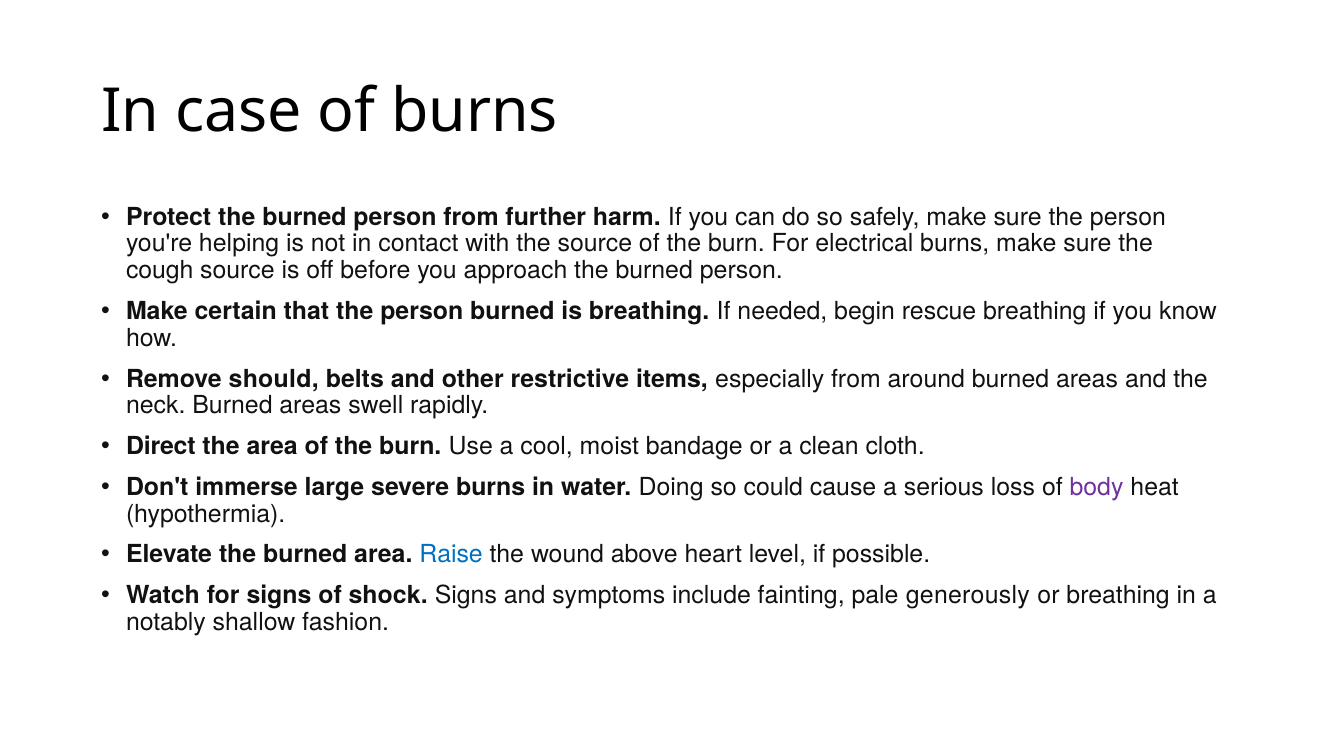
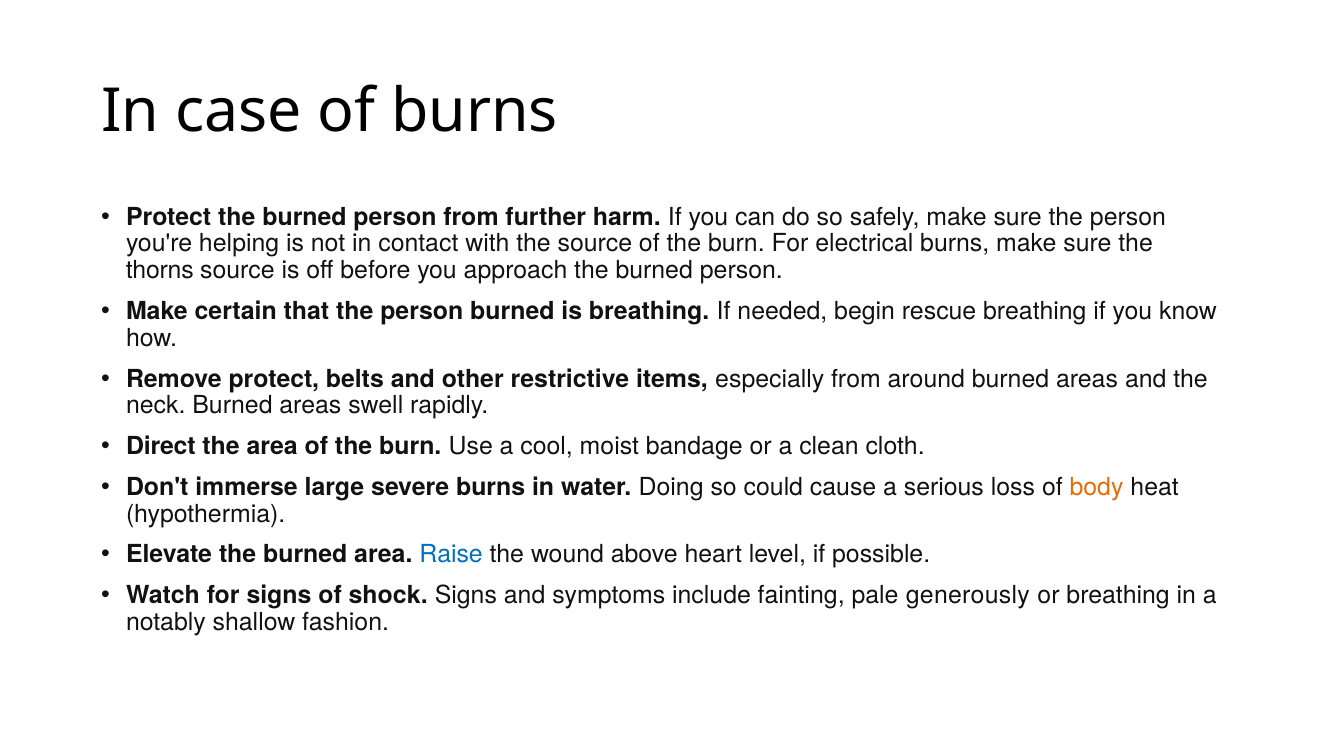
cough: cough -> thorns
Remove should: should -> protect
body colour: purple -> orange
